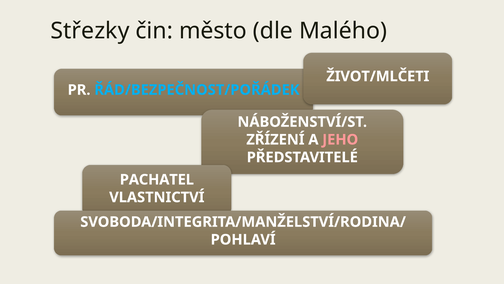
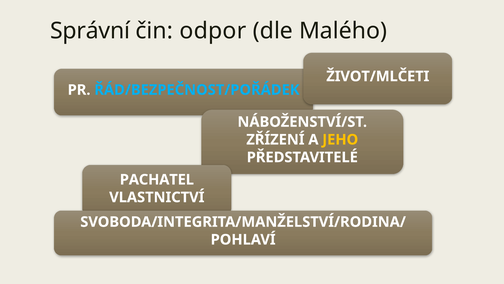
Střezky: Střezky -> Správní
město: město -> odpor
JEHO colour: pink -> yellow
